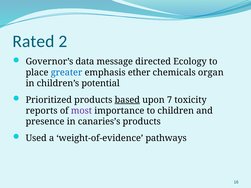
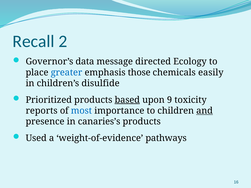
Rated: Rated -> Recall
ether: ether -> those
organ: organ -> easily
potential: potential -> disulfide
7: 7 -> 9
most colour: purple -> blue
and underline: none -> present
